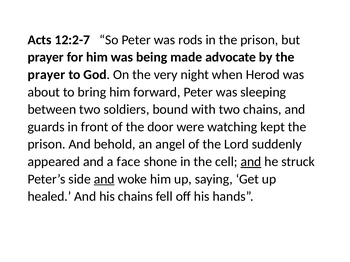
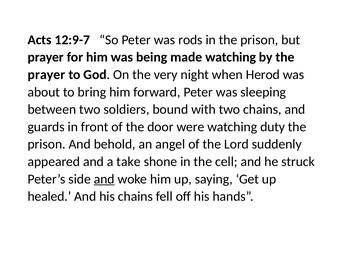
12:2-7: 12:2-7 -> 12:9-7
made advocate: advocate -> watching
kept: kept -> duty
face: face -> take
and at (251, 162) underline: present -> none
